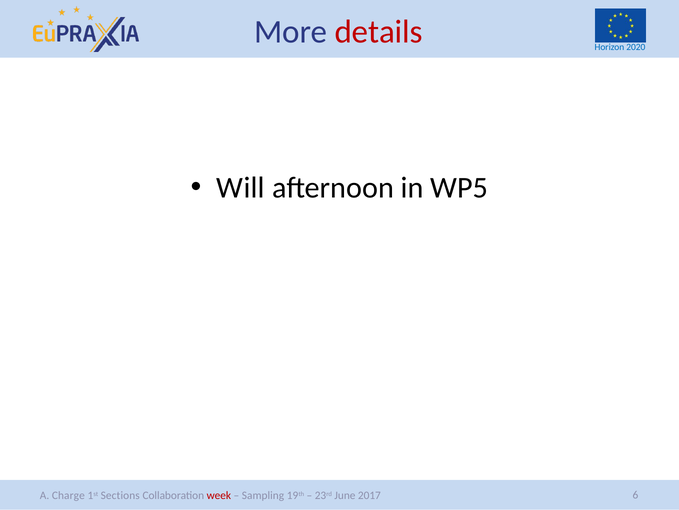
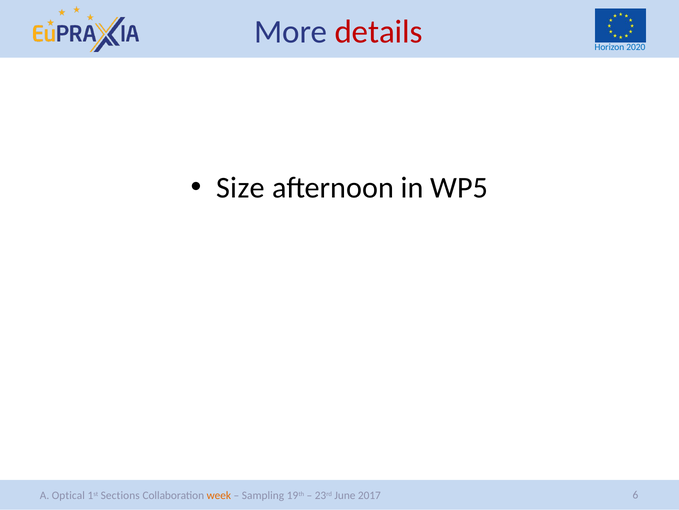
Will: Will -> Size
Charge: Charge -> Optical
week colour: red -> orange
